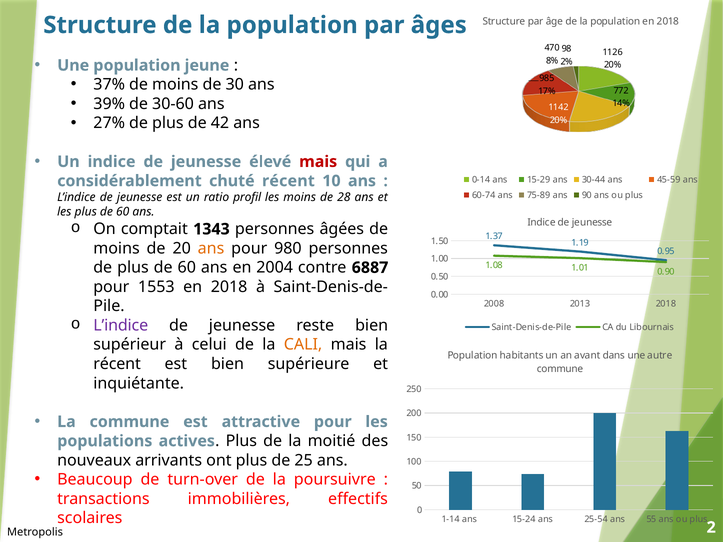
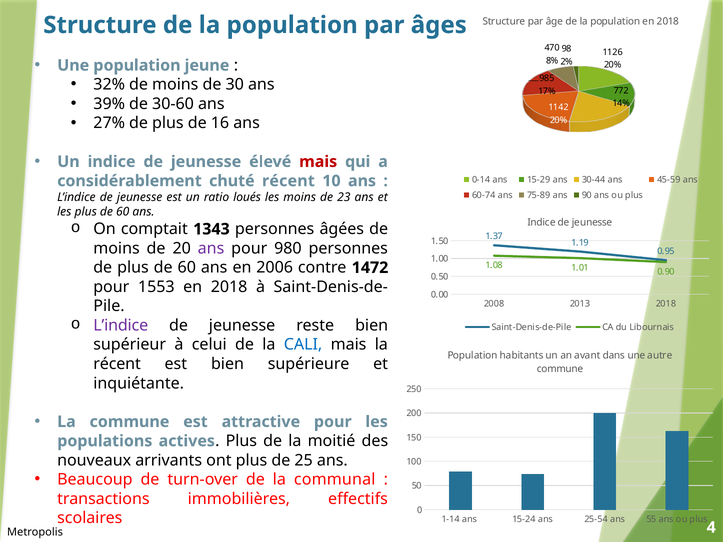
37%: 37% -> 32%
42: 42 -> 16
profil: profil -> loués
28: 28 -> 23
ans at (211, 248) colour: orange -> purple
2004: 2004 -> 2006
6887: 6887 -> 1472
CALI colour: orange -> blue
poursuivre: poursuivre -> communal
2: 2 -> 4
